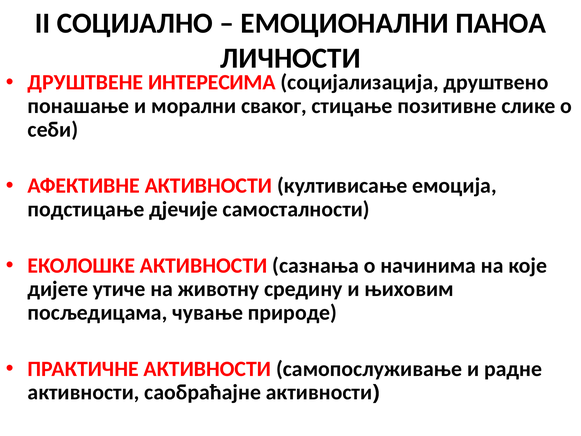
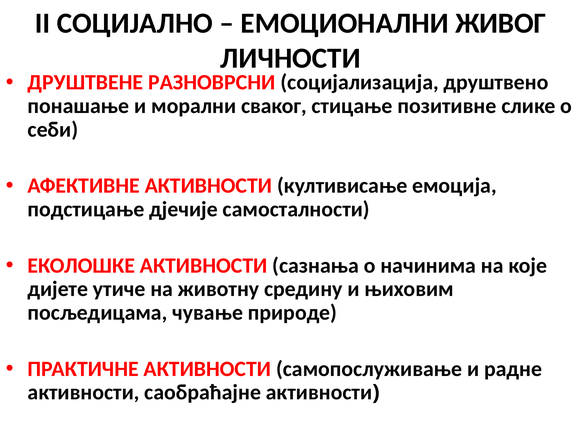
ПАНОА: ПАНОА -> ЖИВОГ
ИНТЕРЕСИМА: ИНТЕРЕСИМА -> РАЗНОВРСНИ
